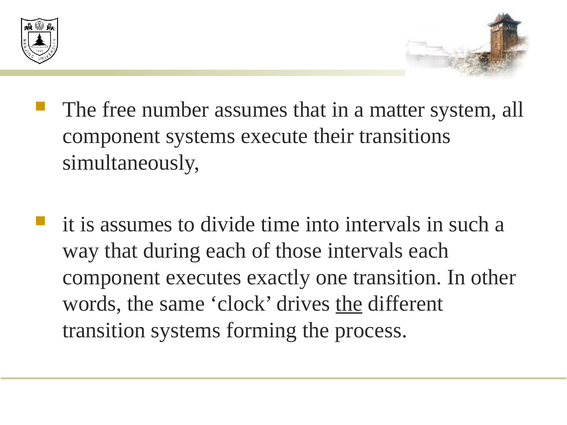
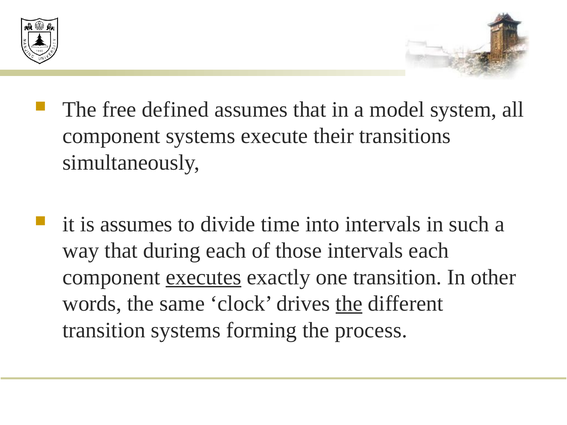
number: number -> defined
matter: matter -> model
executes underline: none -> present
